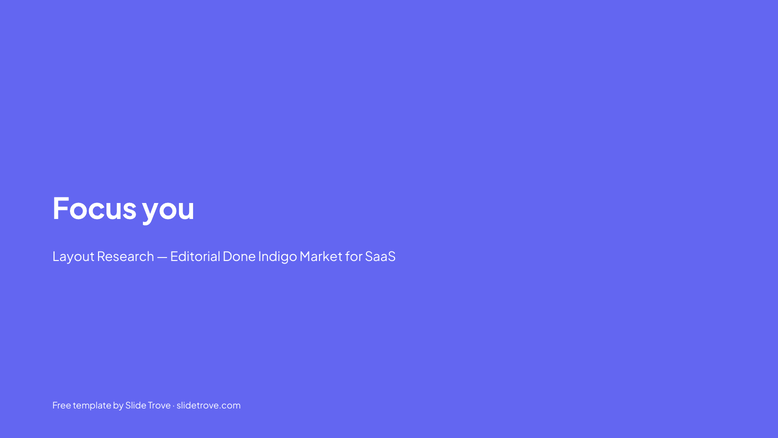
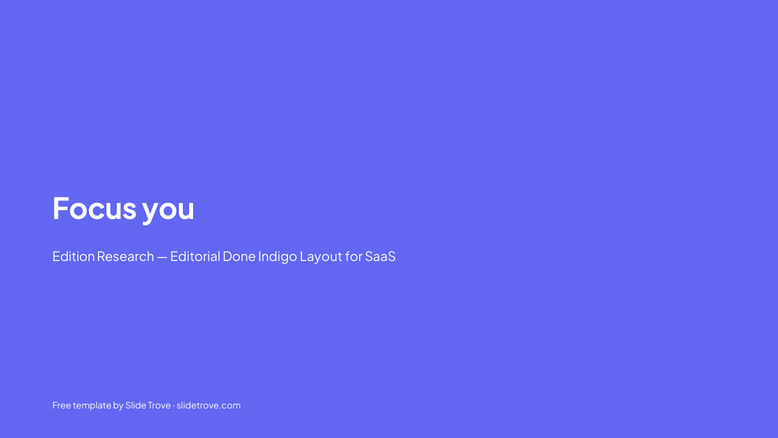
Layout: Layout -> Edition
Market: Market -> Layout
